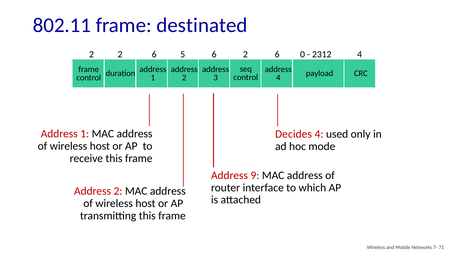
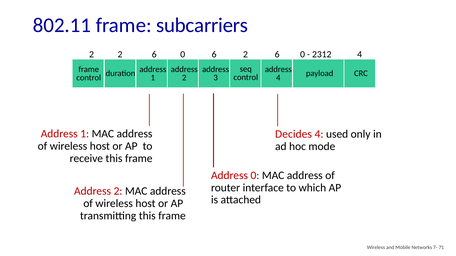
destinated: destinated -> subcarriers
2 2 6 5: 5 -> 0
Address 9: 9 -> 0
